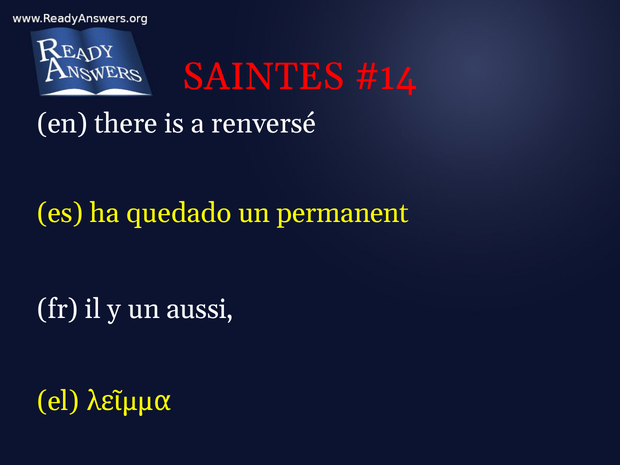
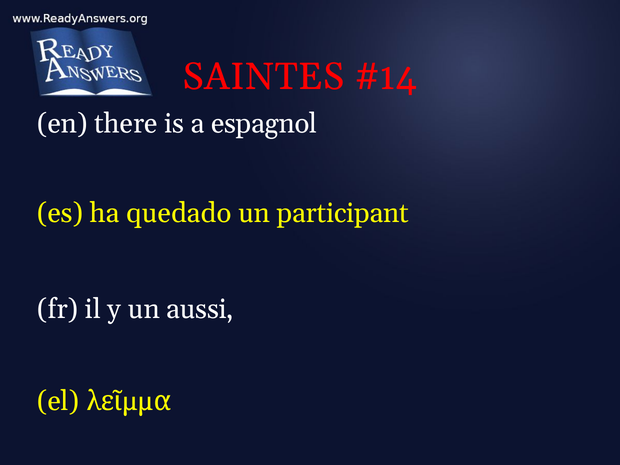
renversé: renversé -> espagnol
permanent: permanent -> participant
